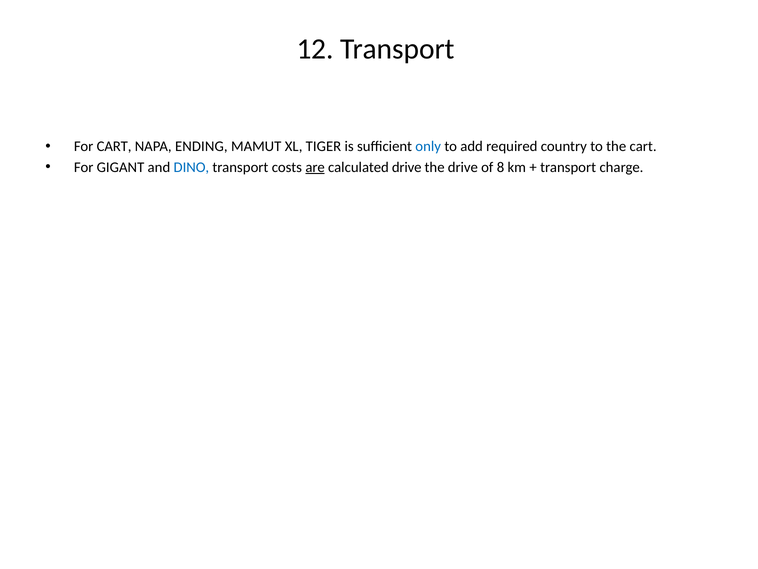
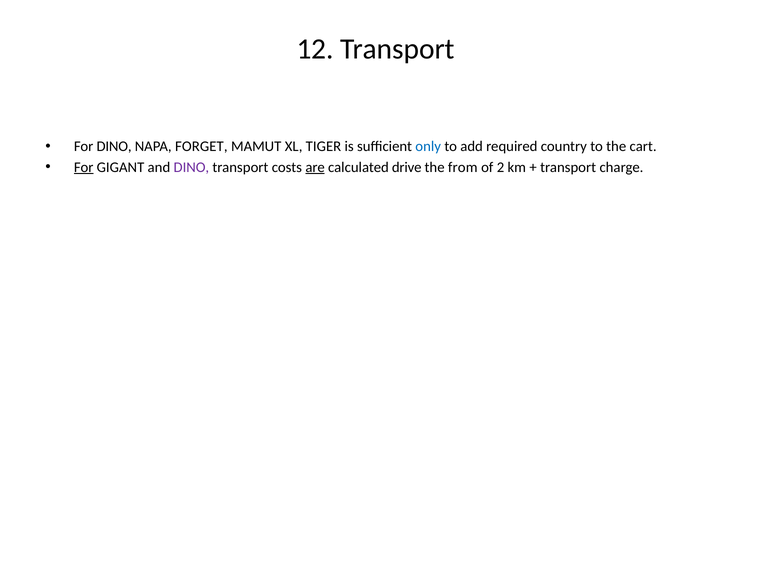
For CART: CART -> DINO
ENDING: ENDING -> FORGET
For at (84, 167) underline: none -> present
DINO at (191, 167) colour: blue -> purple
the drive: drive -> from
8: 8 -> 2
